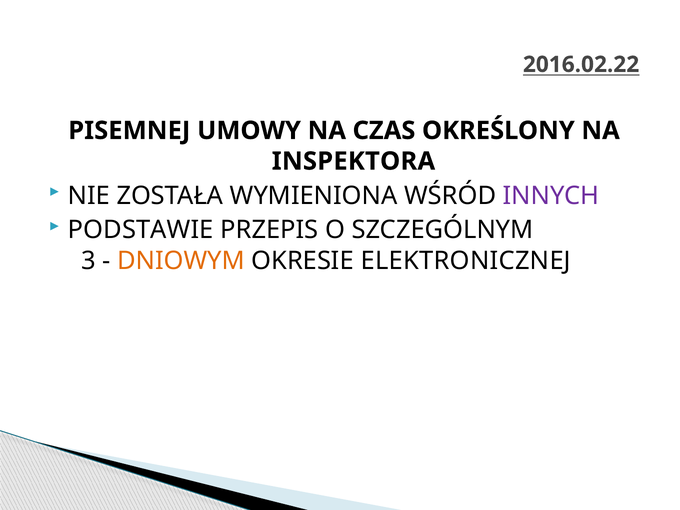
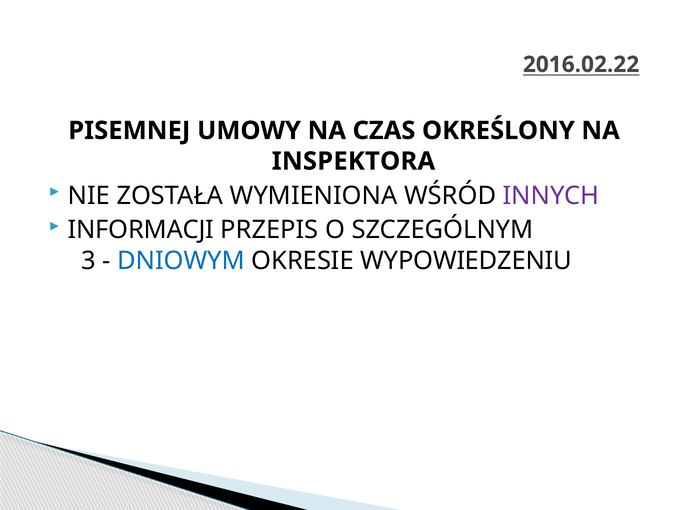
PODSTAWIE: PODSTAWIE -> INFORMACJI
DNIOWYM colour: orange -> blue
ELEKTRONICZNEJ: ELEKTRONICZNEJ -> WYPOWIEDZENIU
